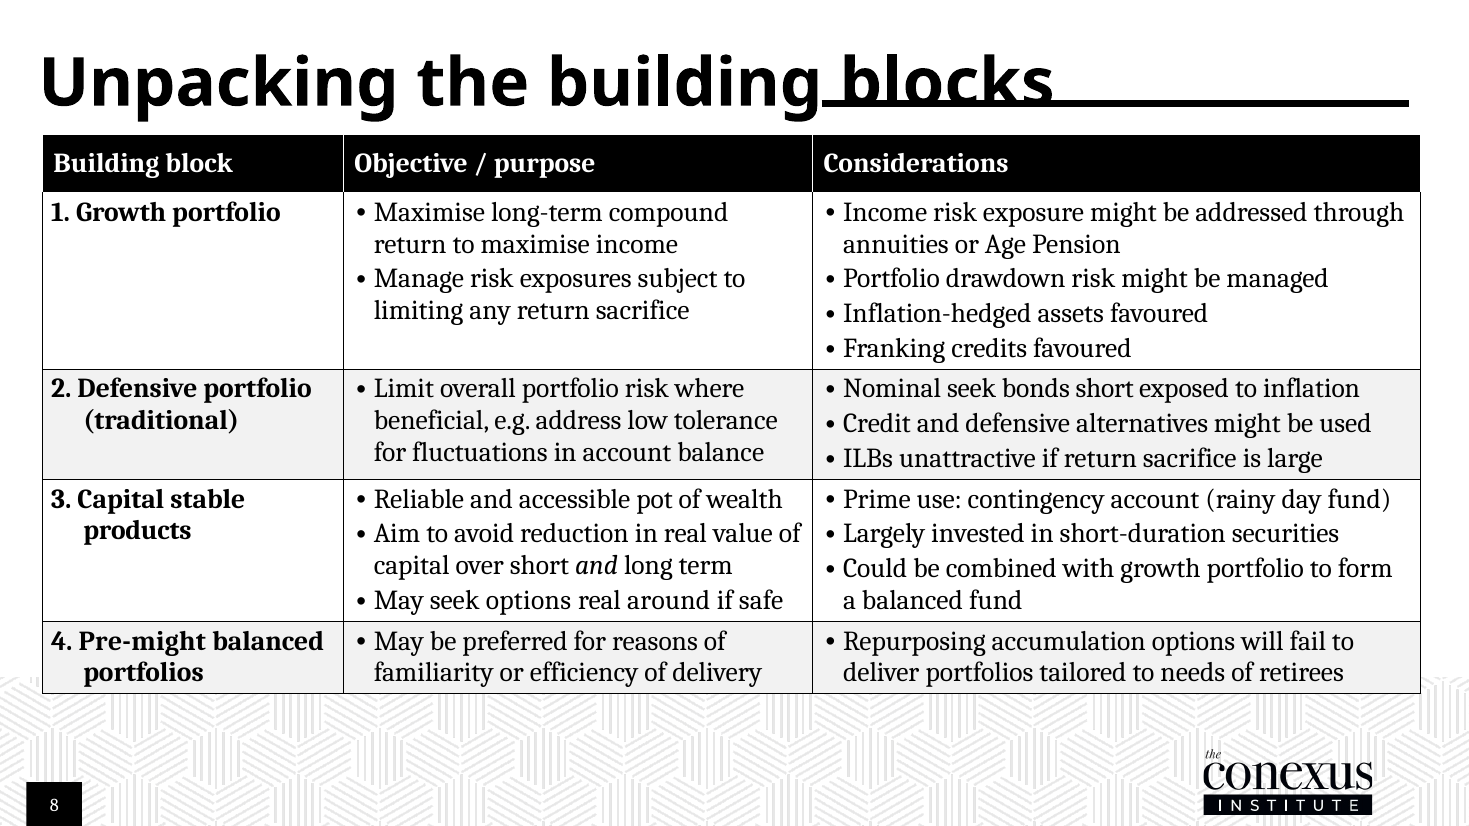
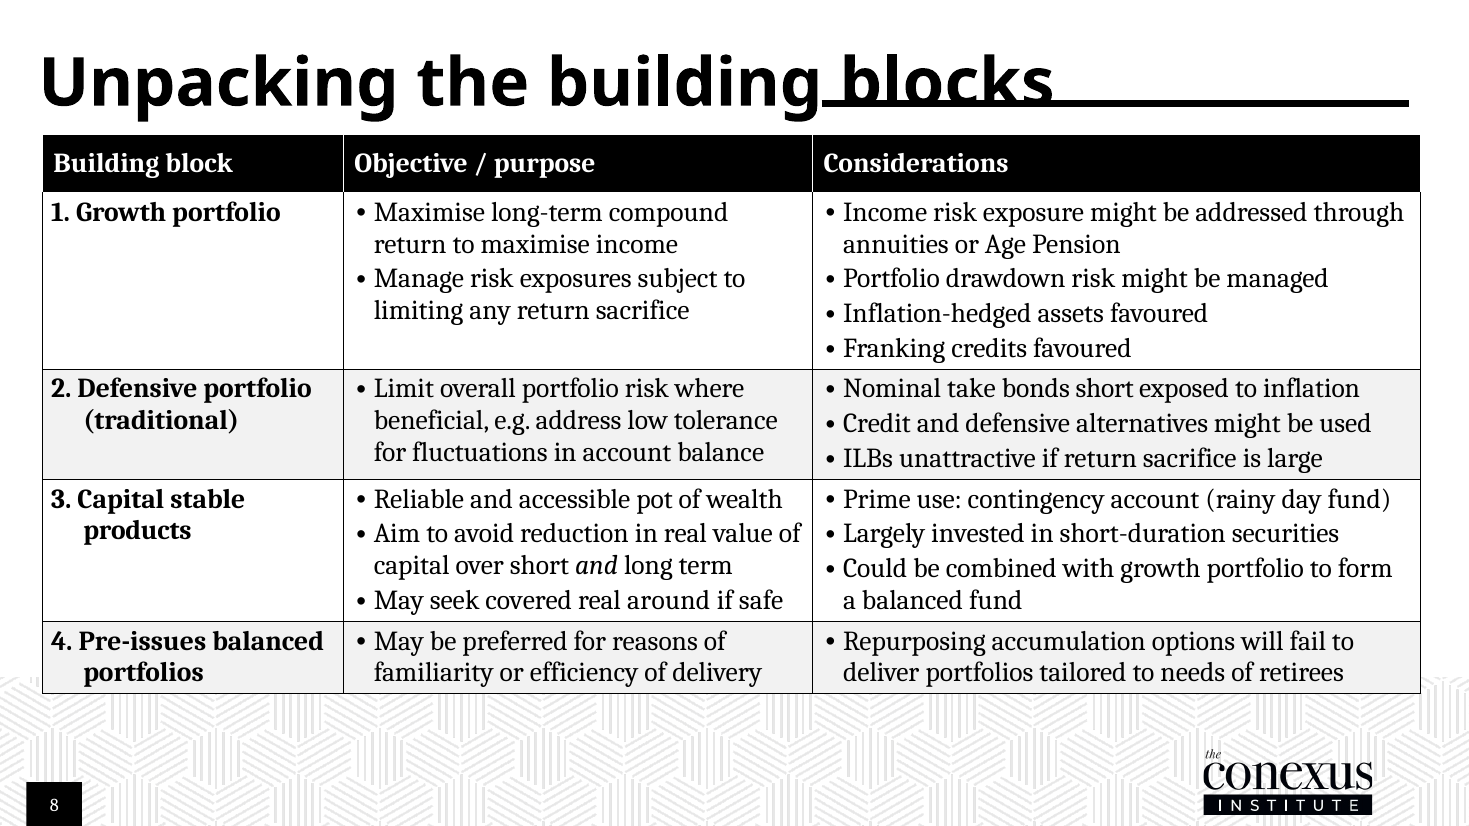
Nominal seek: seek -> take
seek options: options -> covered
Pre-might: Pre-might -> Pre-issues
